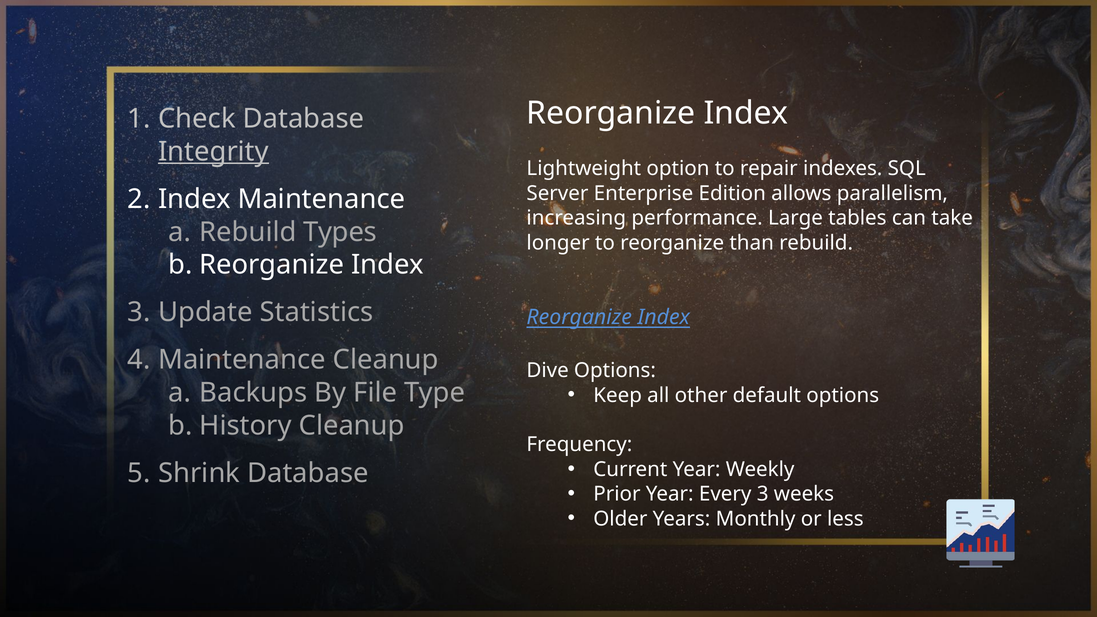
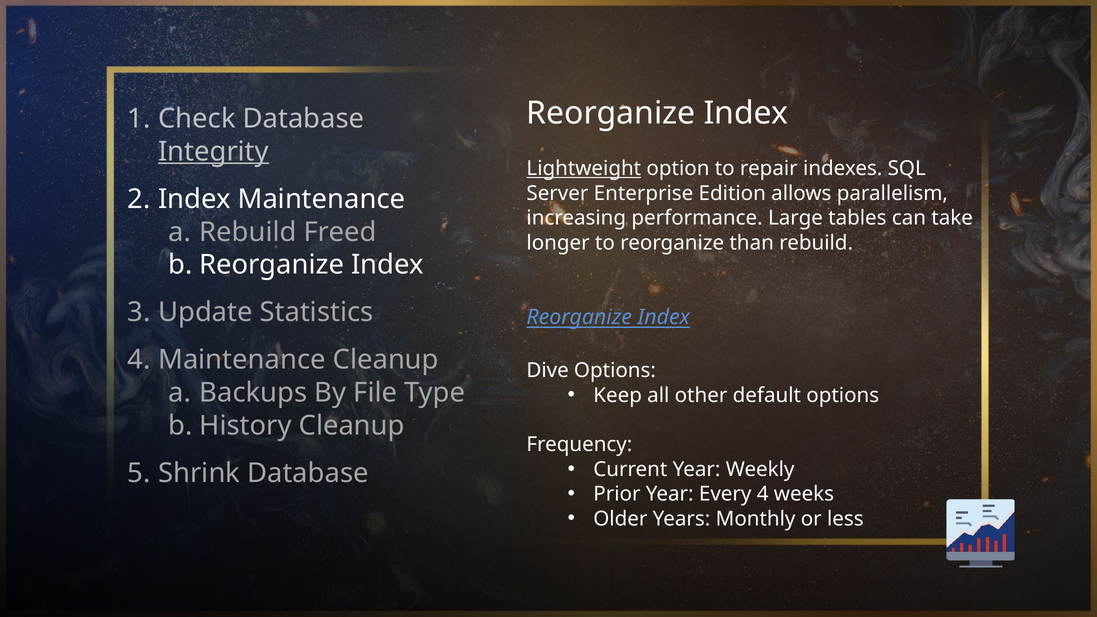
Lightweight underline: none -> present
Types: Types -> Freed
Every 3: 3 -> 4
